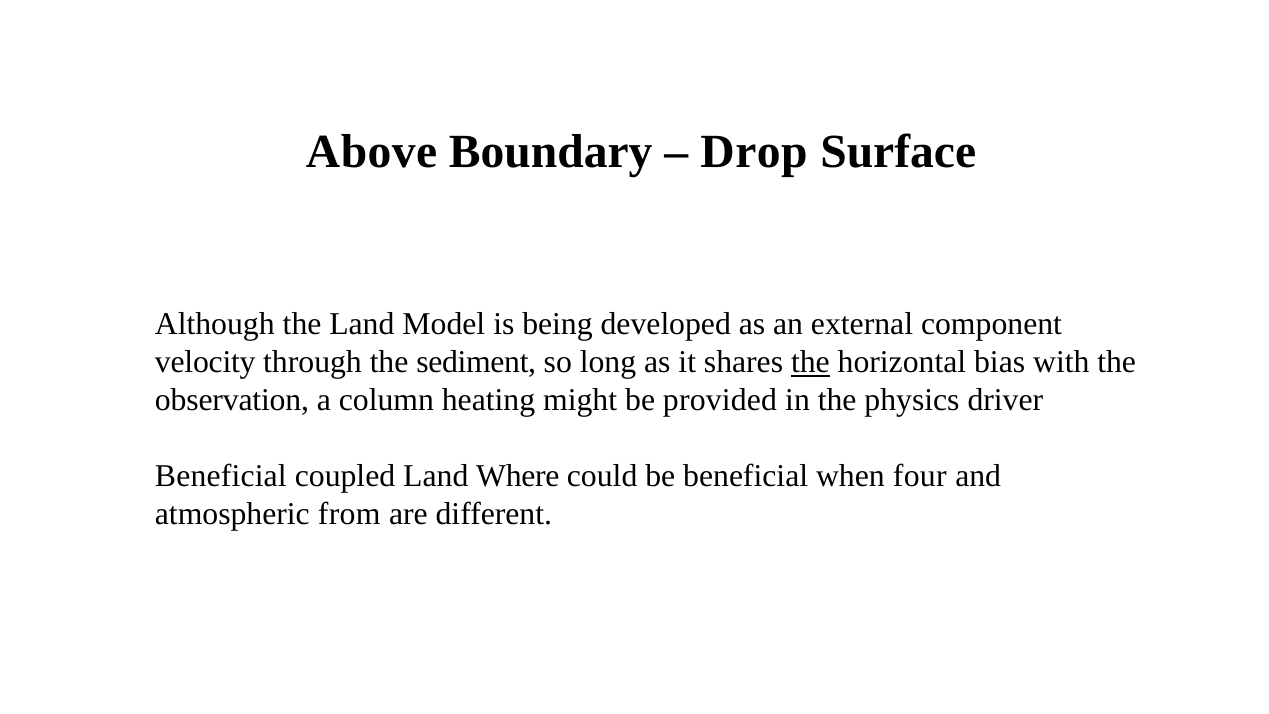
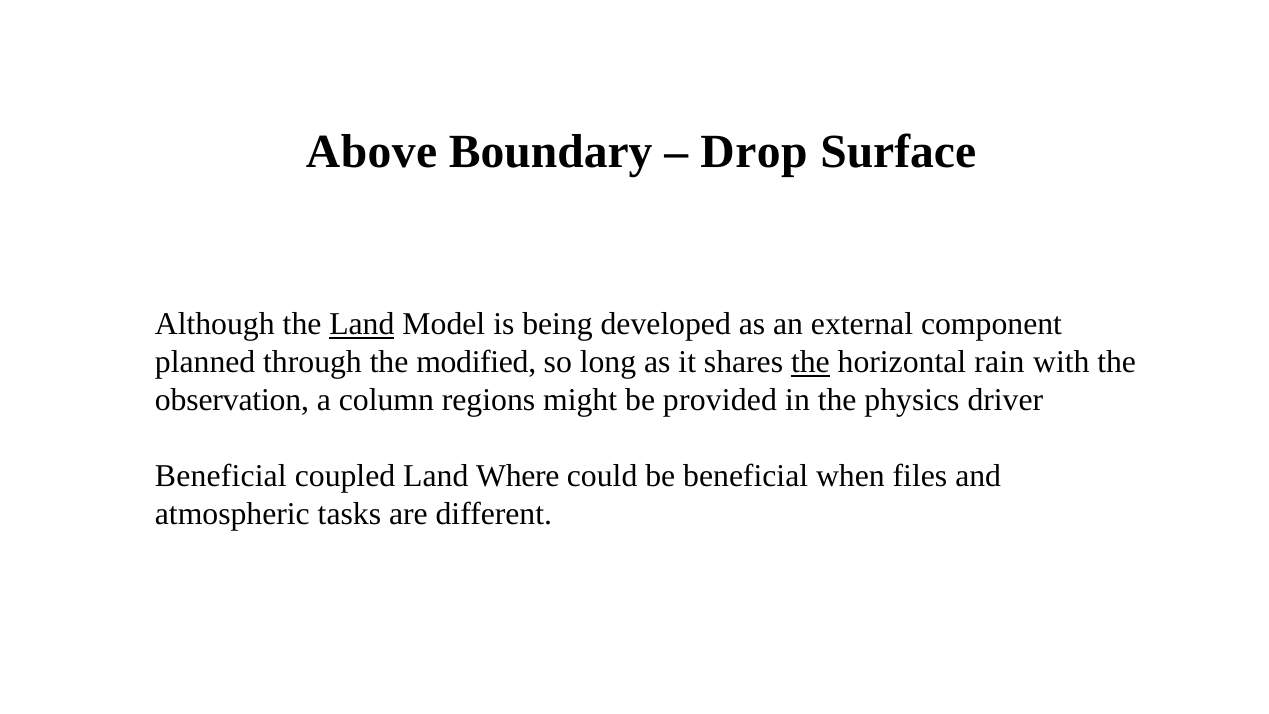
Land at (362, 324) underline: none -> present
velocity: velocity -> planned
sediment: sediment -> modified
bias: bias -> rain
heating: heating -> regions
four: four -> files
from: from -> tasks
